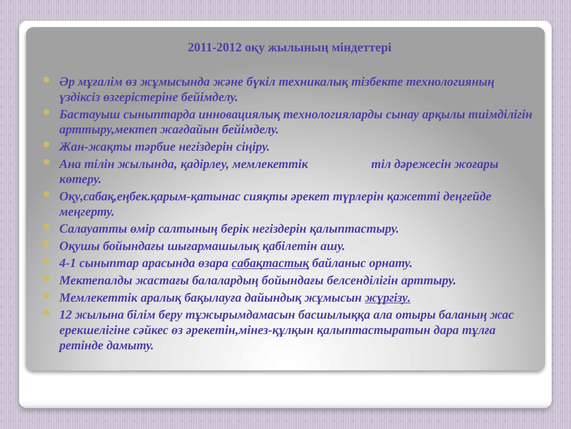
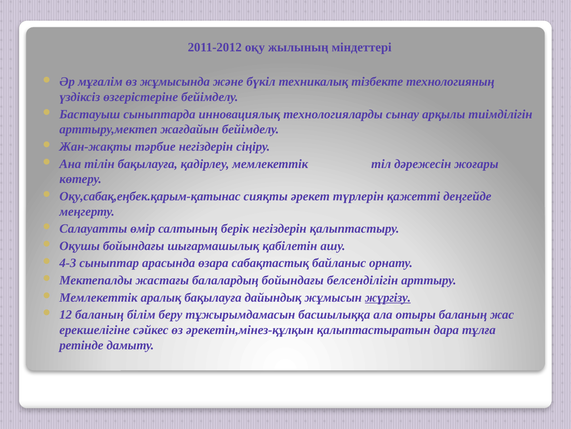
тілін жылында: жылында -> бақылауға
4-1: 4-1 -> 4-3
сабақтастық underline: present -> none
12 жылына: жылына -> баланың
